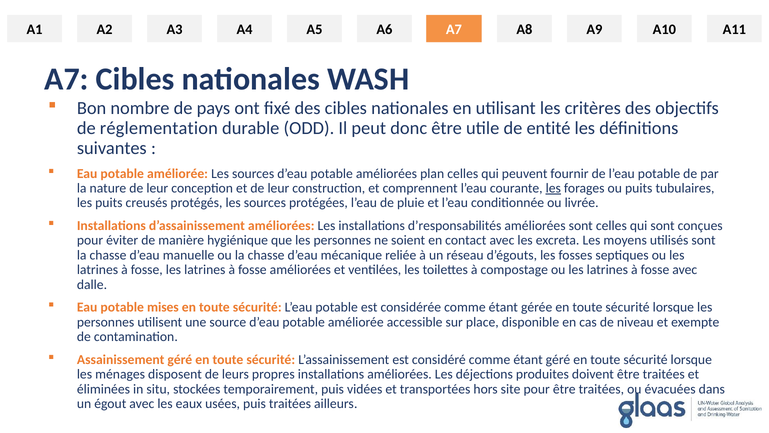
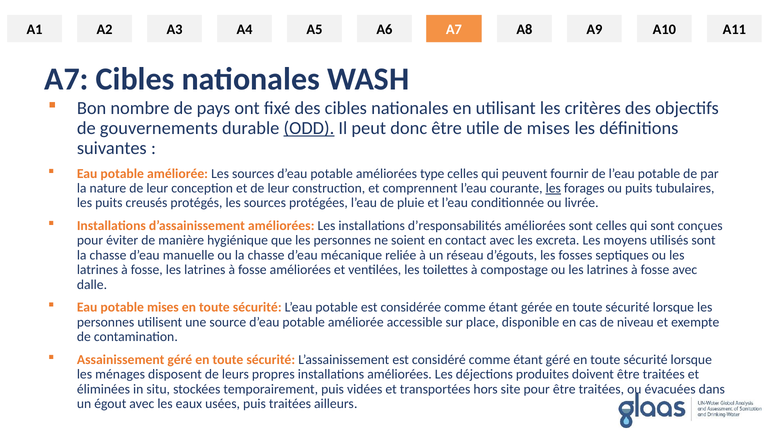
réglementation: réglementation -> gouvernements
ODD underline: none -> present
de entité: entité -> mises
plan: plan -> type
